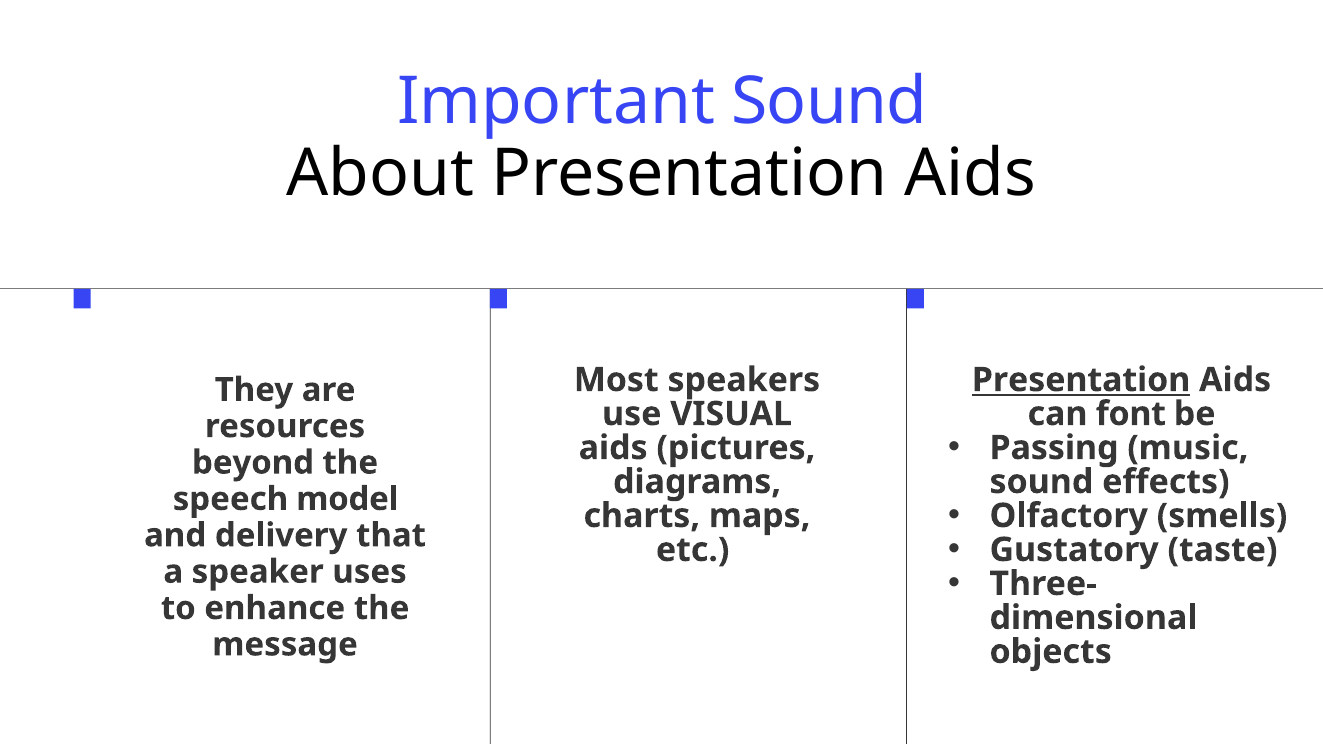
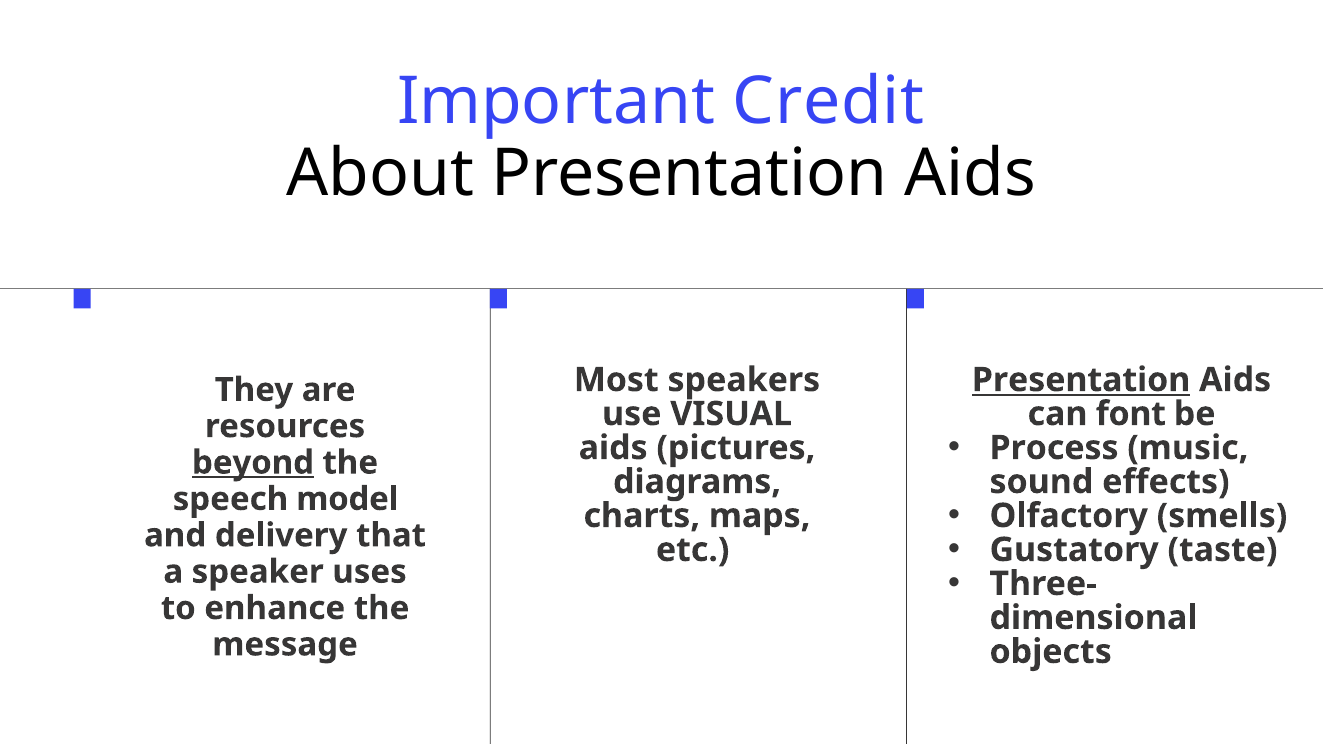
Important Sound: Sound -> Credit
Passing: Passing -> Process
beyond underline: none -> present
